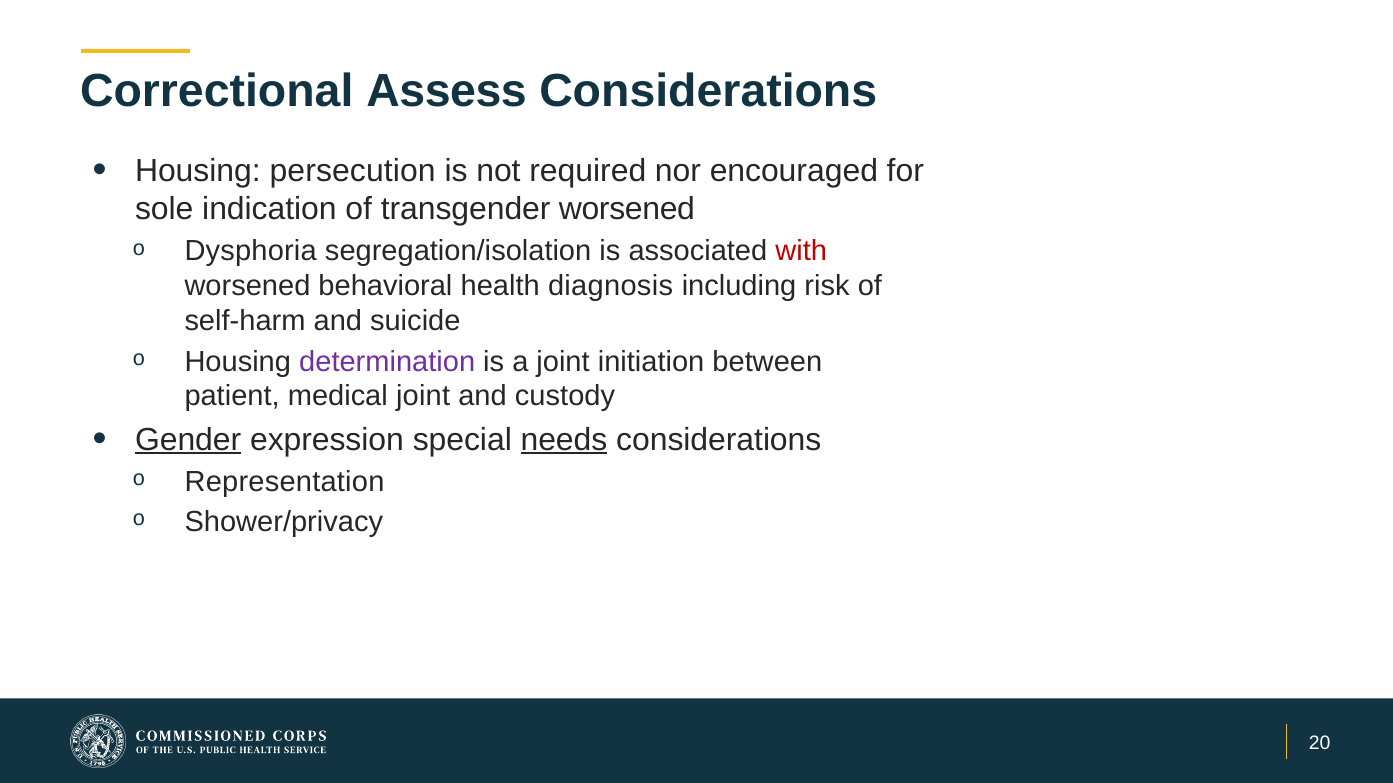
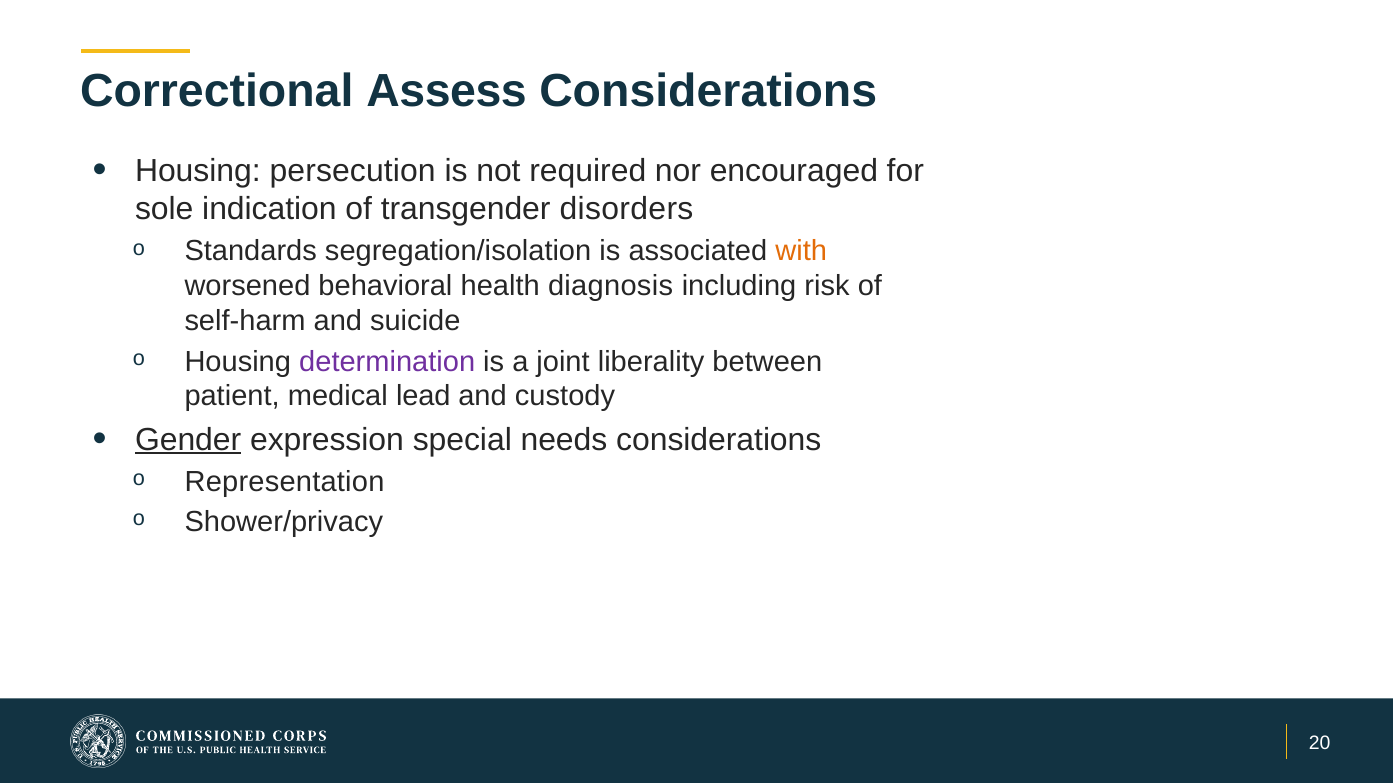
transgender worsened: worsened -> disorders
Dysphoria: Dysphoria -> Standards
with colour: red -> orange
initiation: initiation -> liberality
medical joint: joint -> lead
needs underline: present -> none
